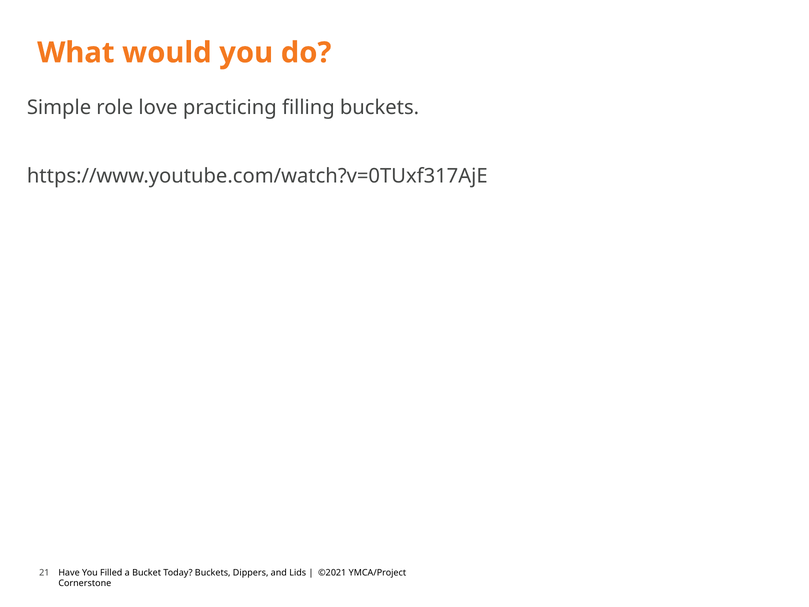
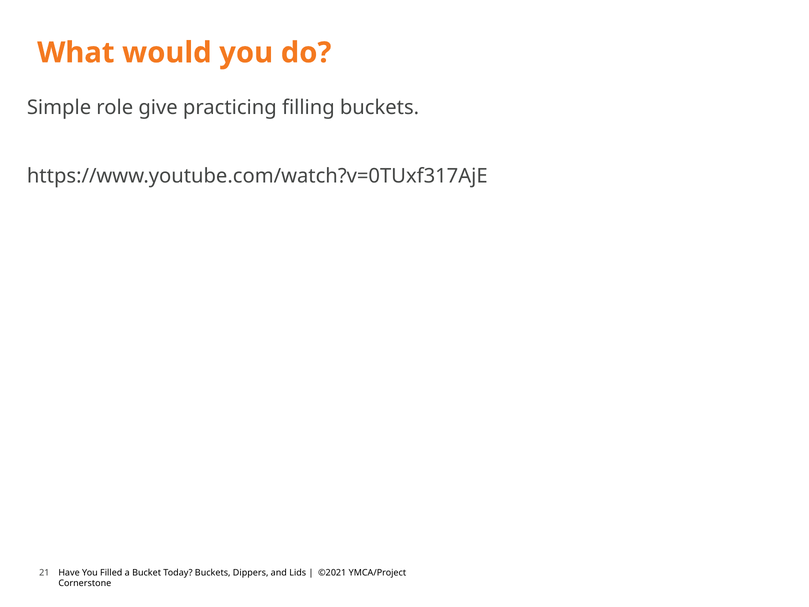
love: love -> give
